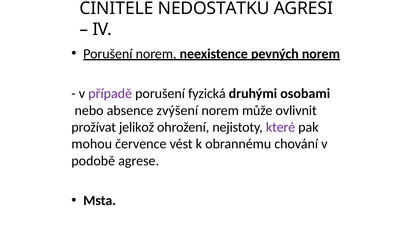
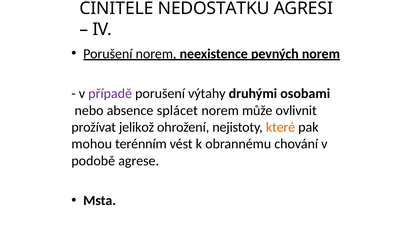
fyzická: fyzická -> výtahy
zvýšení: zvýšení -> splácet
které colour: purple -> orange
července: července -> terénním
